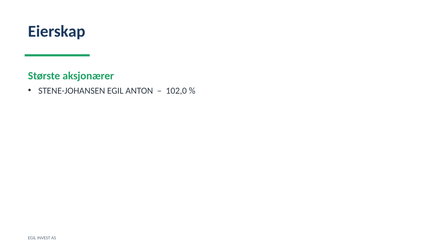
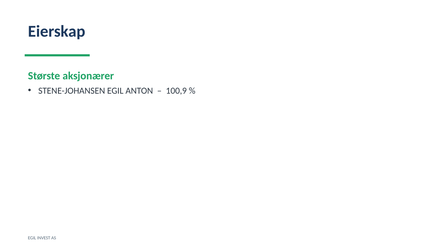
102,0: 102,0 -> 100,9
